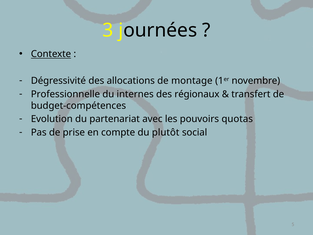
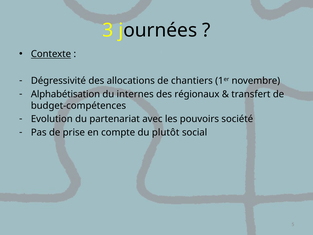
montage: montage -> chantiers
Professionnelle: Professionnelle -> Alphabétisation
quotas: quotas -> société
